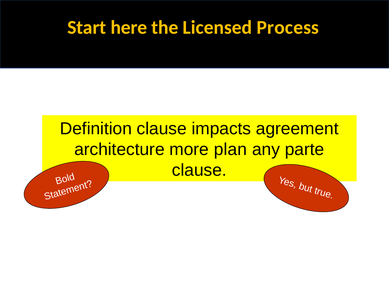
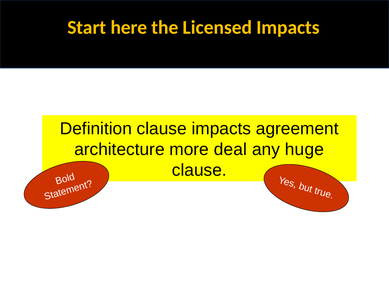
Licensed Process: Process -> Impacts
plan: plan -> deal
parte: parte -> huge
